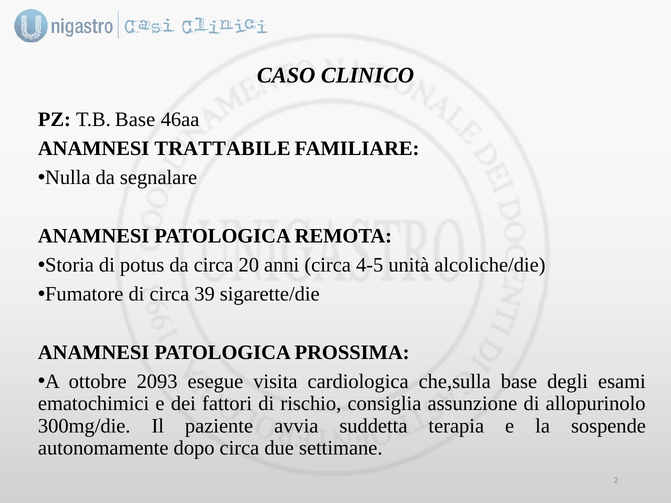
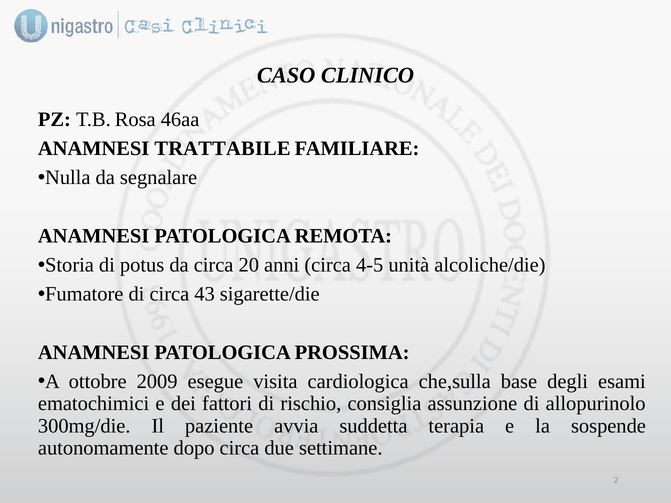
T.B Base: Base -> Rosa
39: 39 -> 43
2093: 2093 -> 2009
